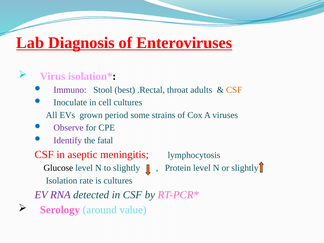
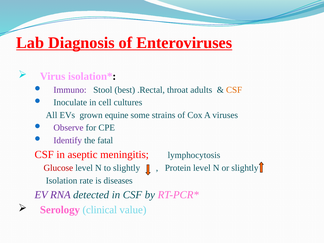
period: period -> equine
Glucose colour: black -> red
is cultures: cultures -> diseases
around: around -> clinical
